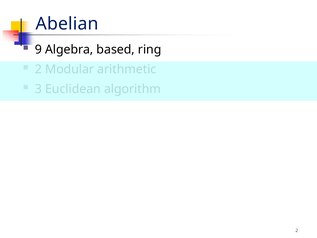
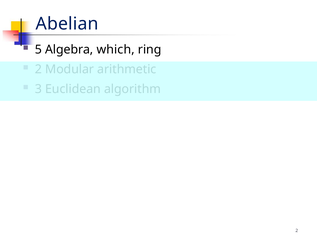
9: 9 -> 5
based: based -> which
